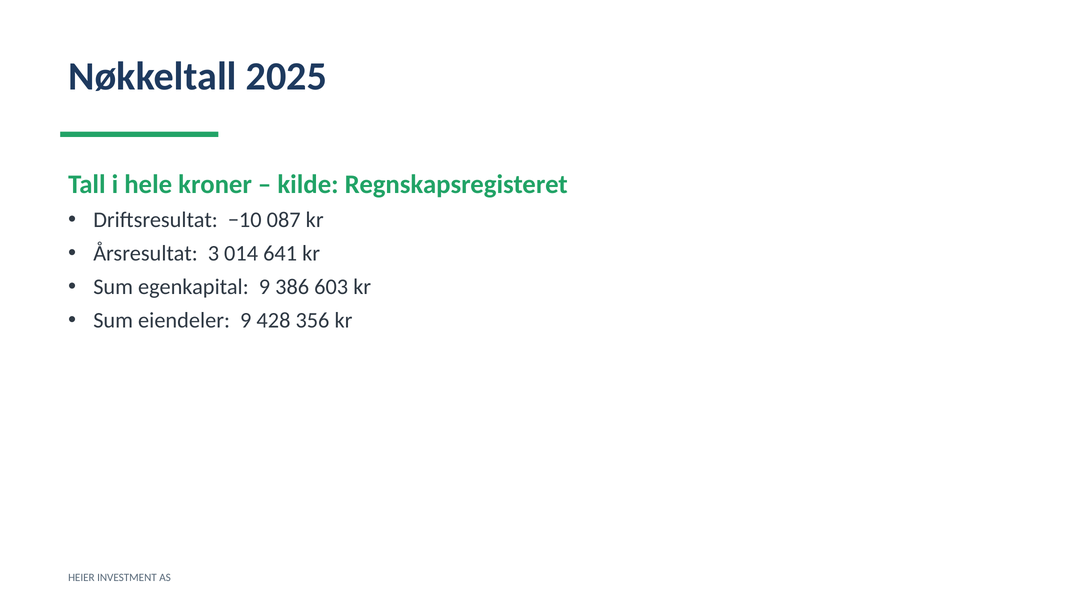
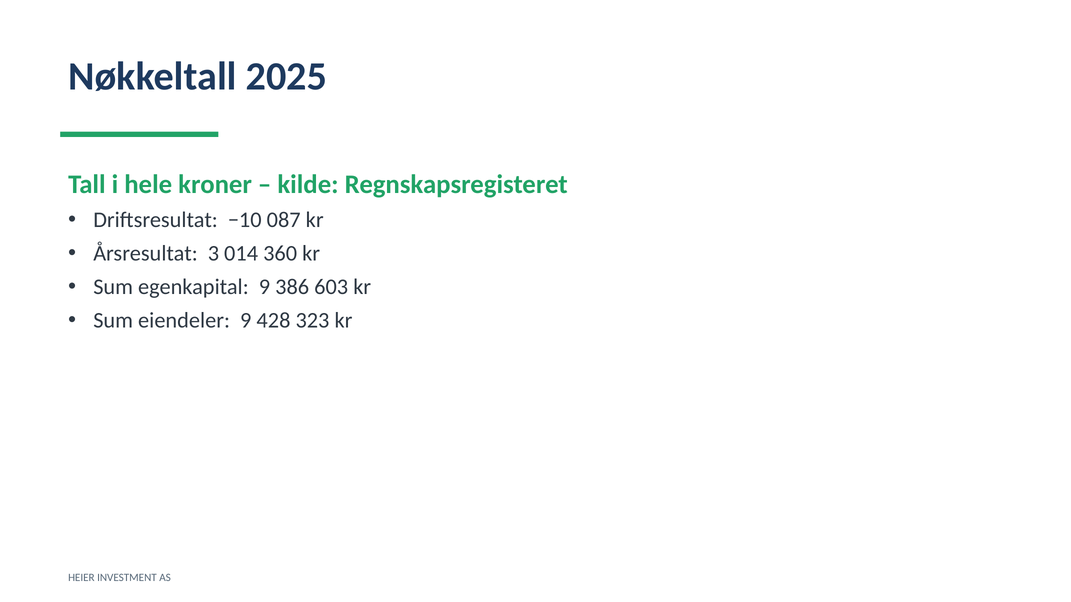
641: 641 -> 360
356: 356 -> 323
